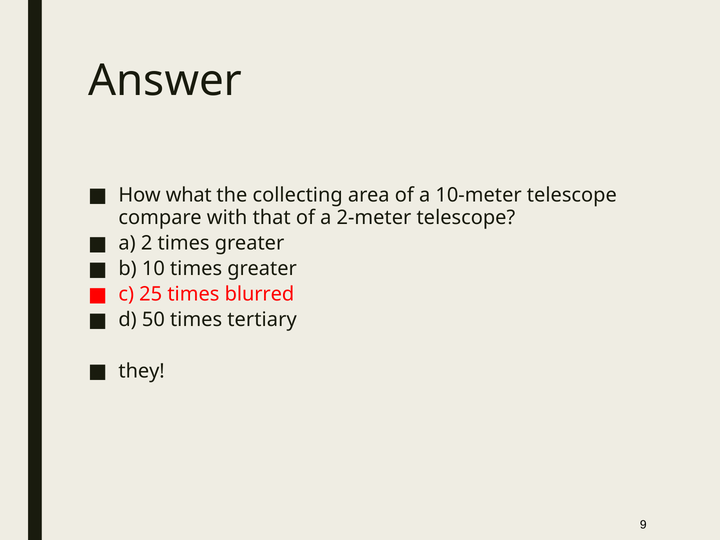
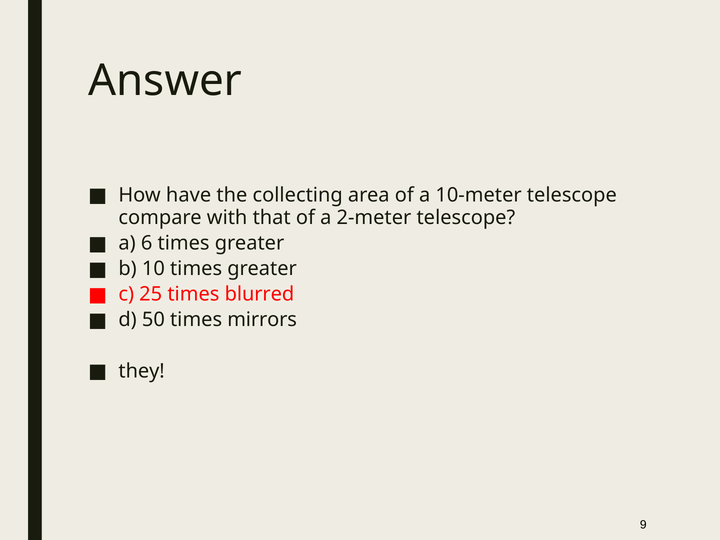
what: what -> have
2: 2 -> 6
tertiary: tertiary -> mirrors
